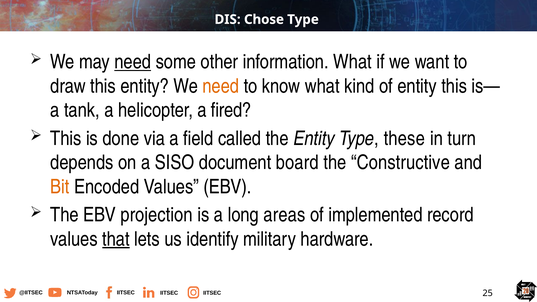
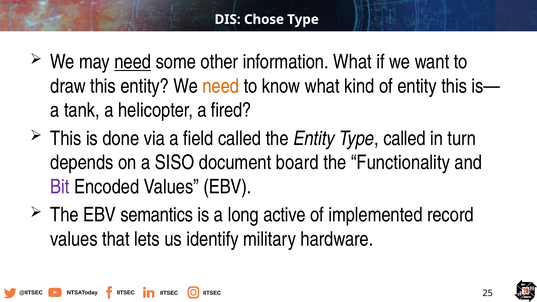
Type these: these -> called
Constructive: Constructive -> Functionality
Bit colour: orange -> purple
projection: projection -> semantics
areas: areas -> active
that underline: present -> none
